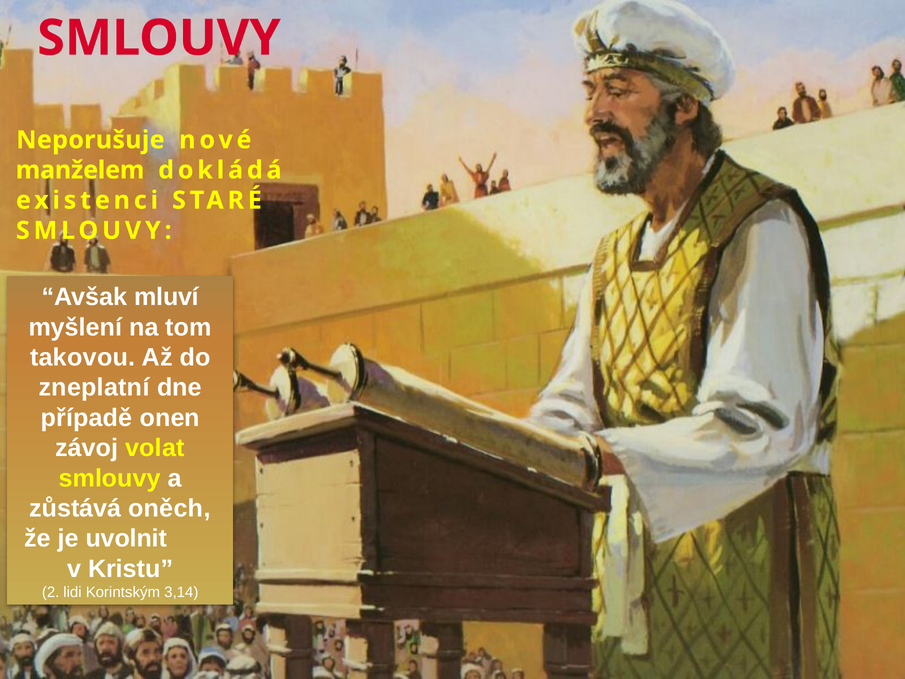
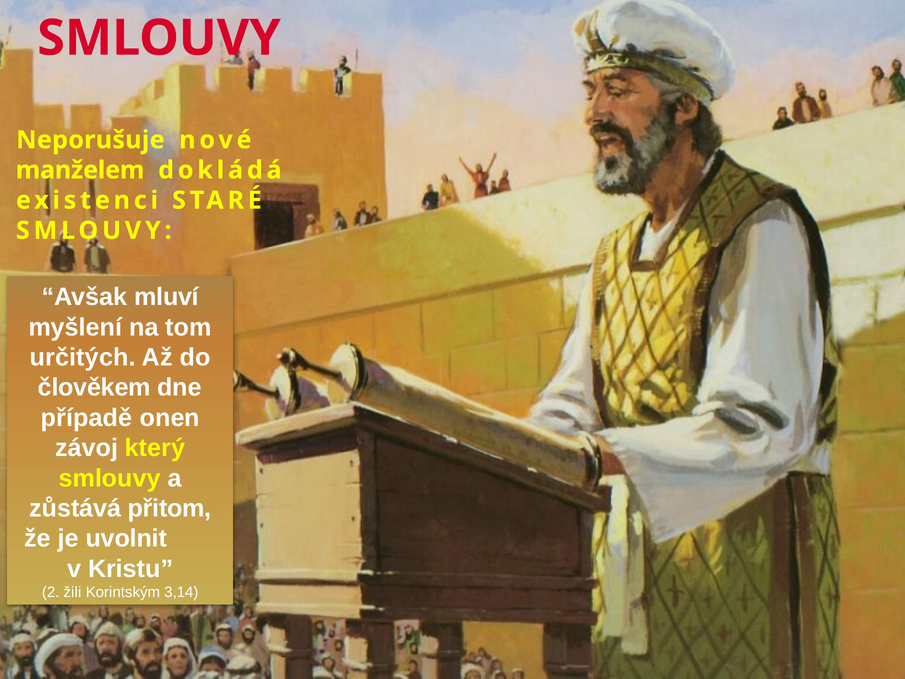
takovou: takovou -> určitých
zneplatní: zneplatní -> člověkem
volat: volat -> který
oněch: oněch -> přitom
lidi: lidi -> žili
